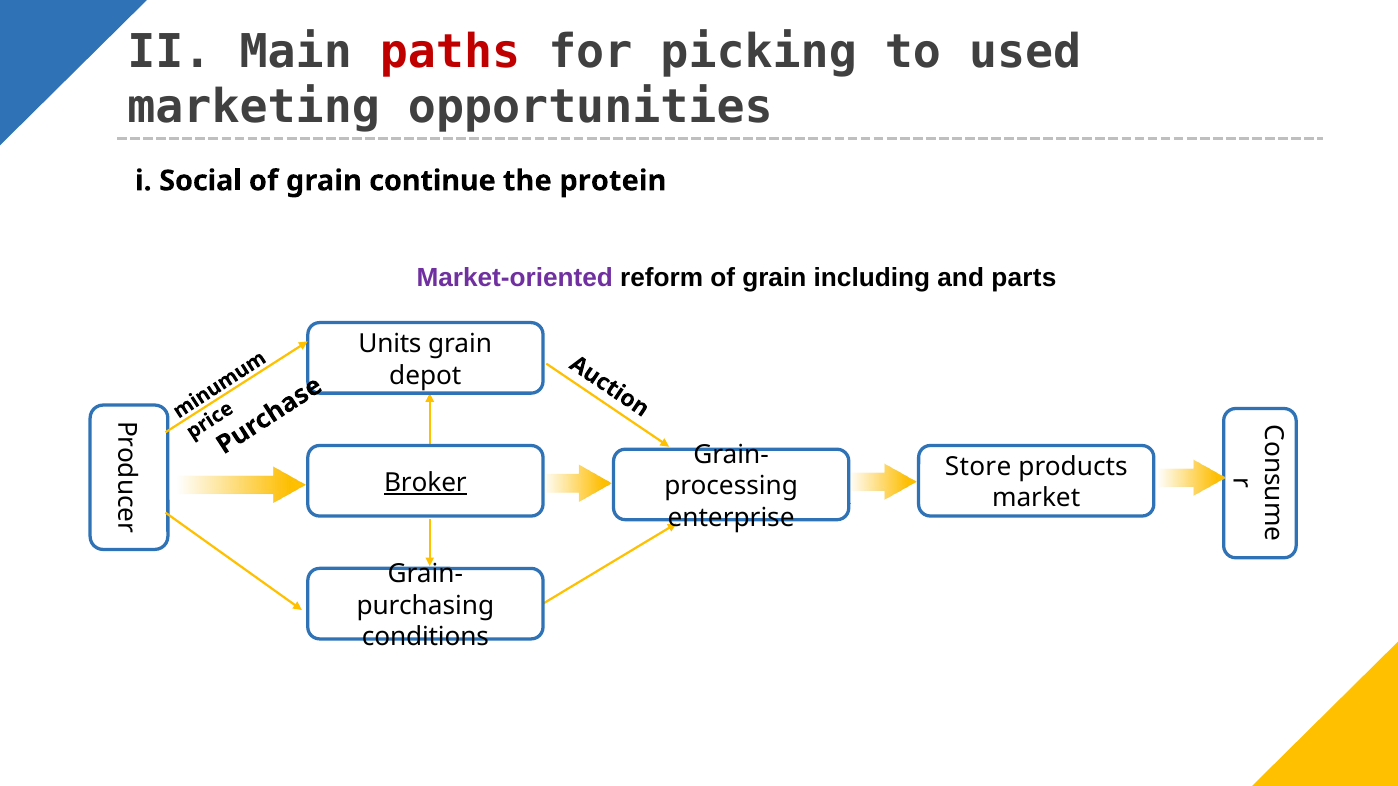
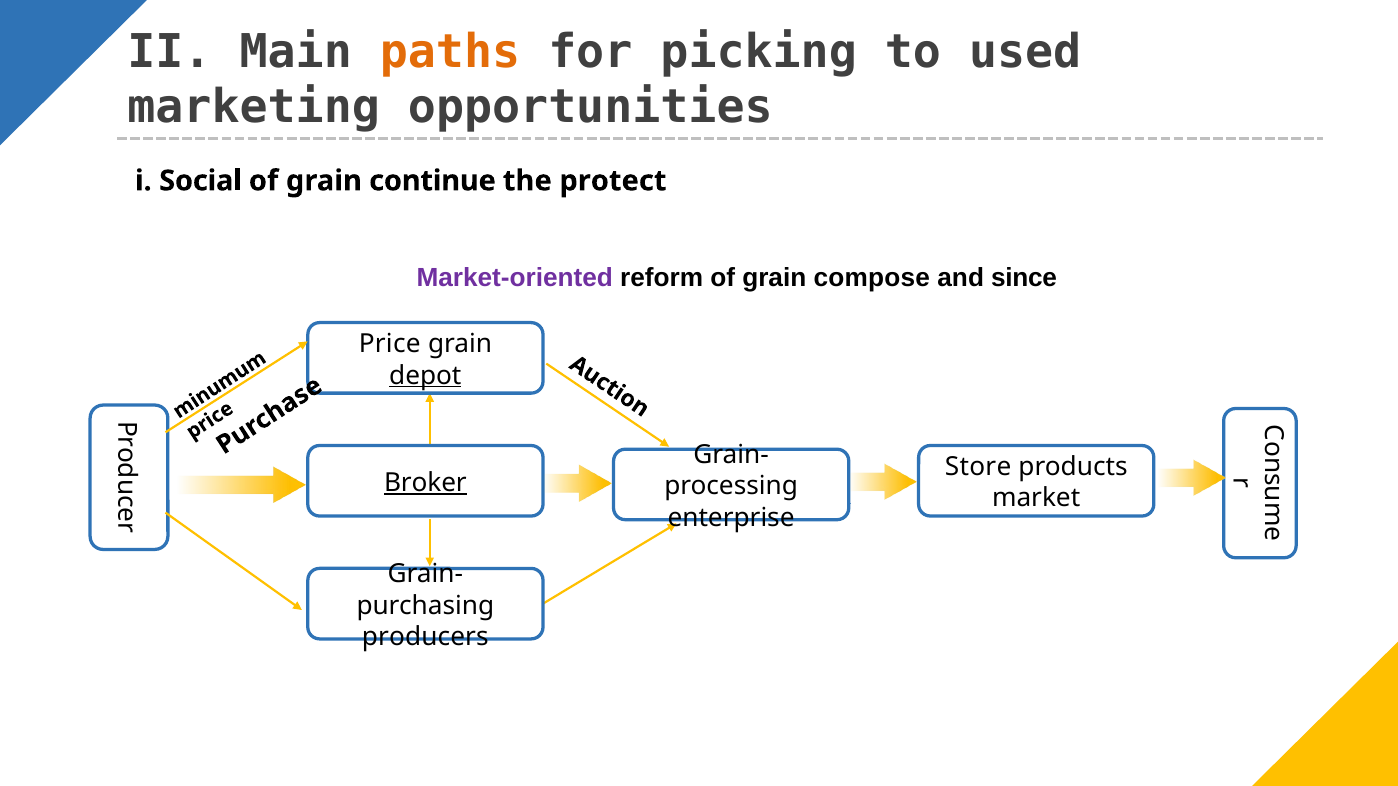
paths colour: red -> orange
protein: protein -> protect
including: including -> compose
parts: parts -> since
Units: Units -> Price
depot underline: none -> present
conditions: conditions -> producers
